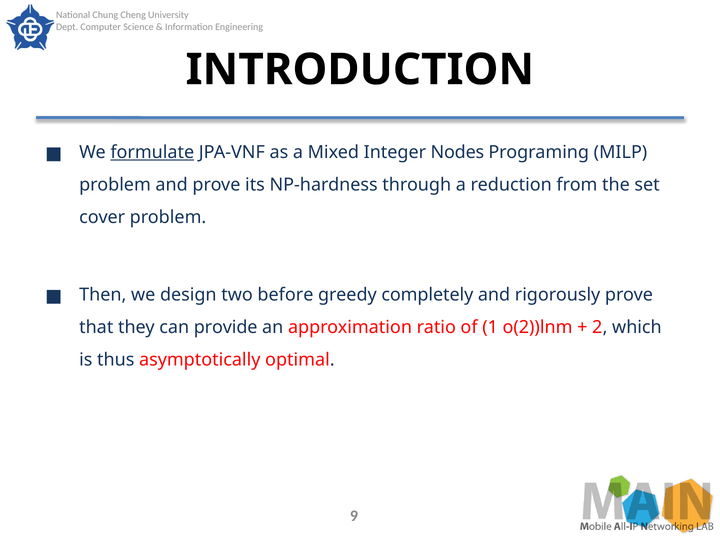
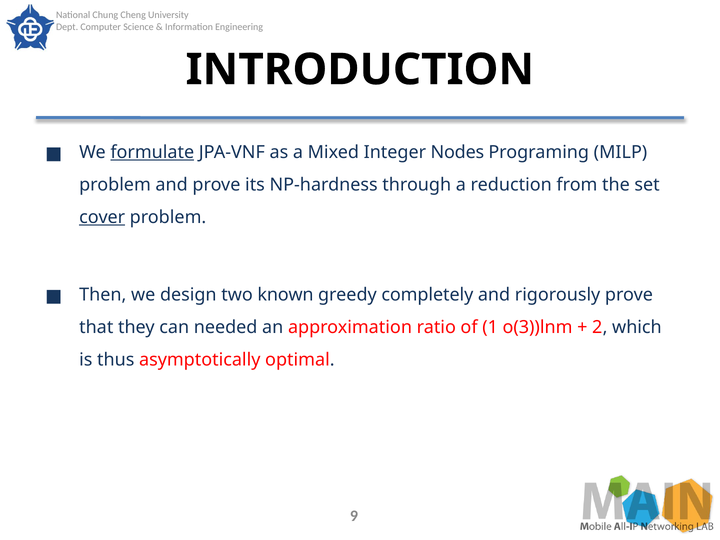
cover underline: none -> present
before: before -> known
provide: provide -> needed
o(2))lnm: o(2))lnm -> o(3))lnm
